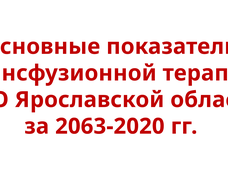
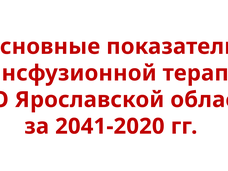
2063-2020: 2063-2020 -> 2041-2020
